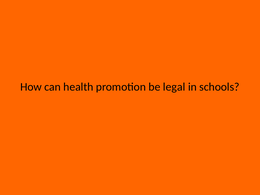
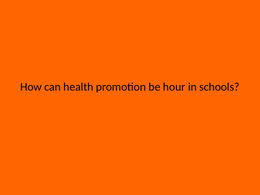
legal: legal -> hour
